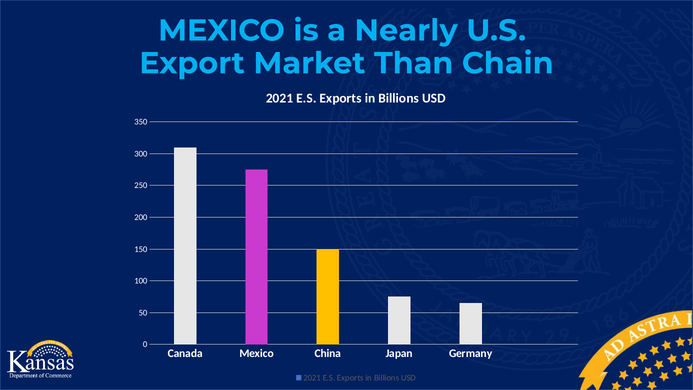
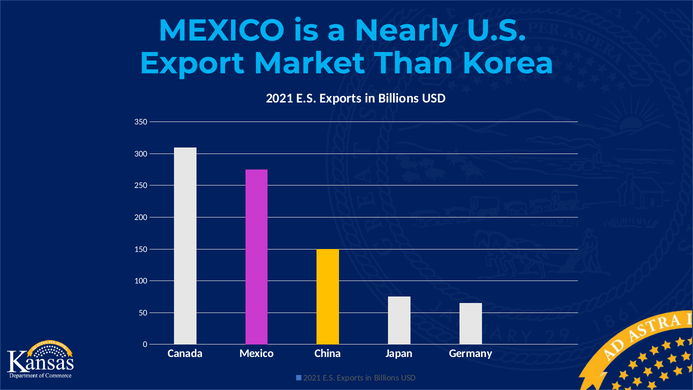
Chain: Chain -> Korea
